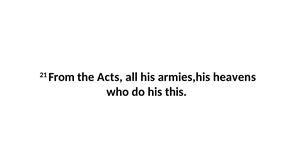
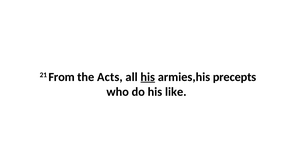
his at (148, 77) underline: none -> present
heavens: heavens -> precepts
this: this -> like
